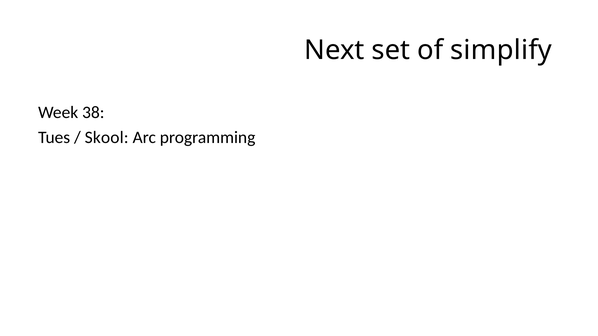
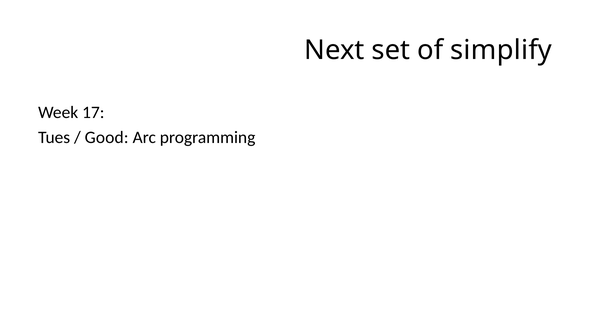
38: 38 -> 17
Skool: Skool -> Good
